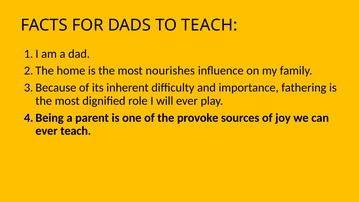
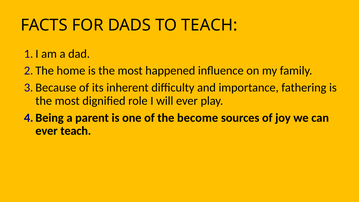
nourishes: nourishes -> happened
provoke: provoke -> become
